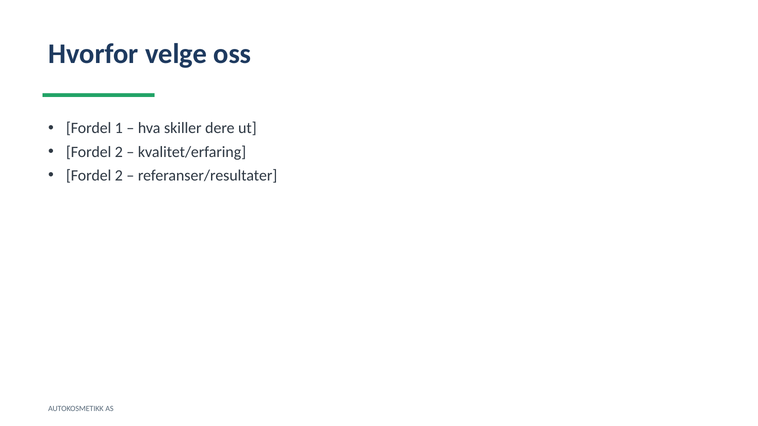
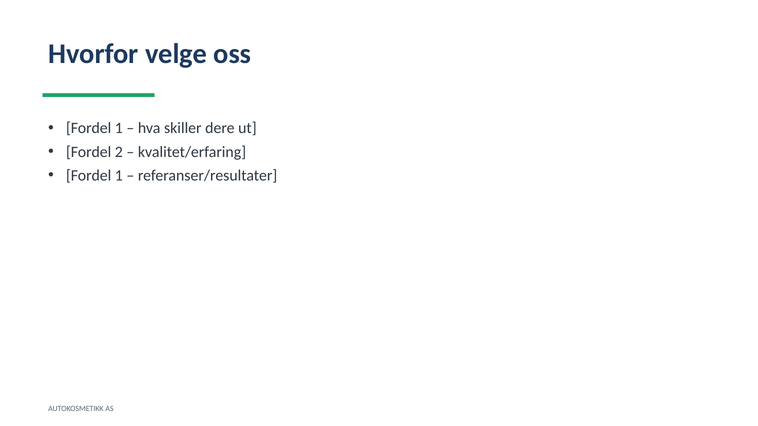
2 at (119, 176): 2 -> 1
